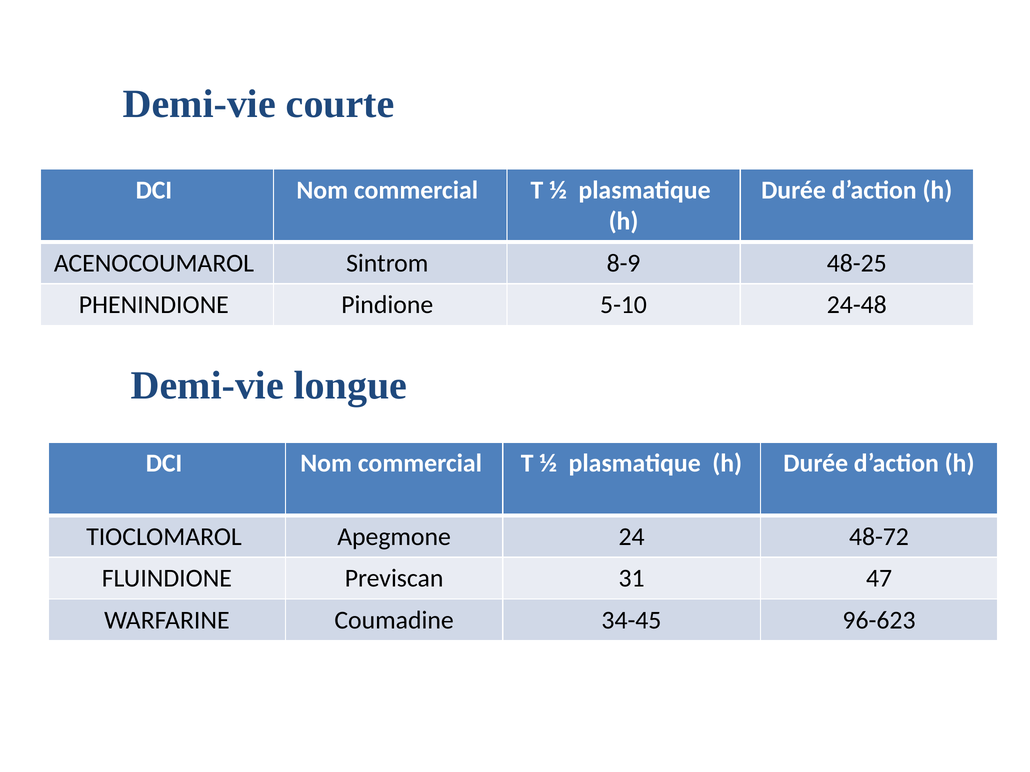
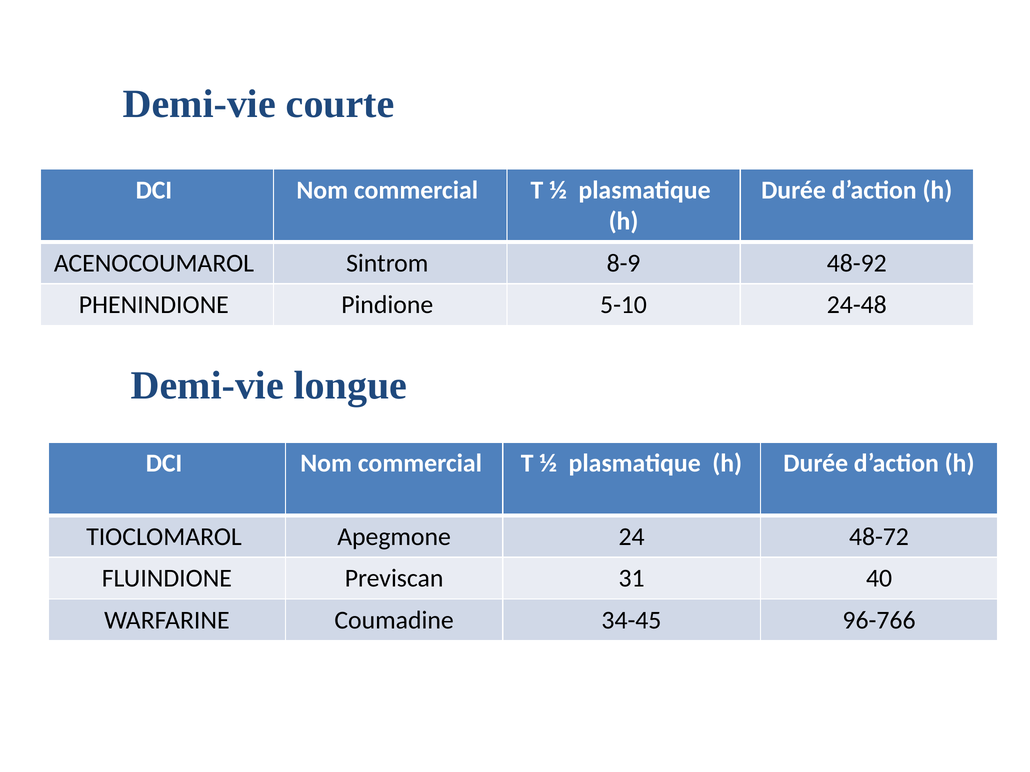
48-25: 48-25 -> 48-92
47: 47 -> 40
96-623: 96-623 -> 96-766
